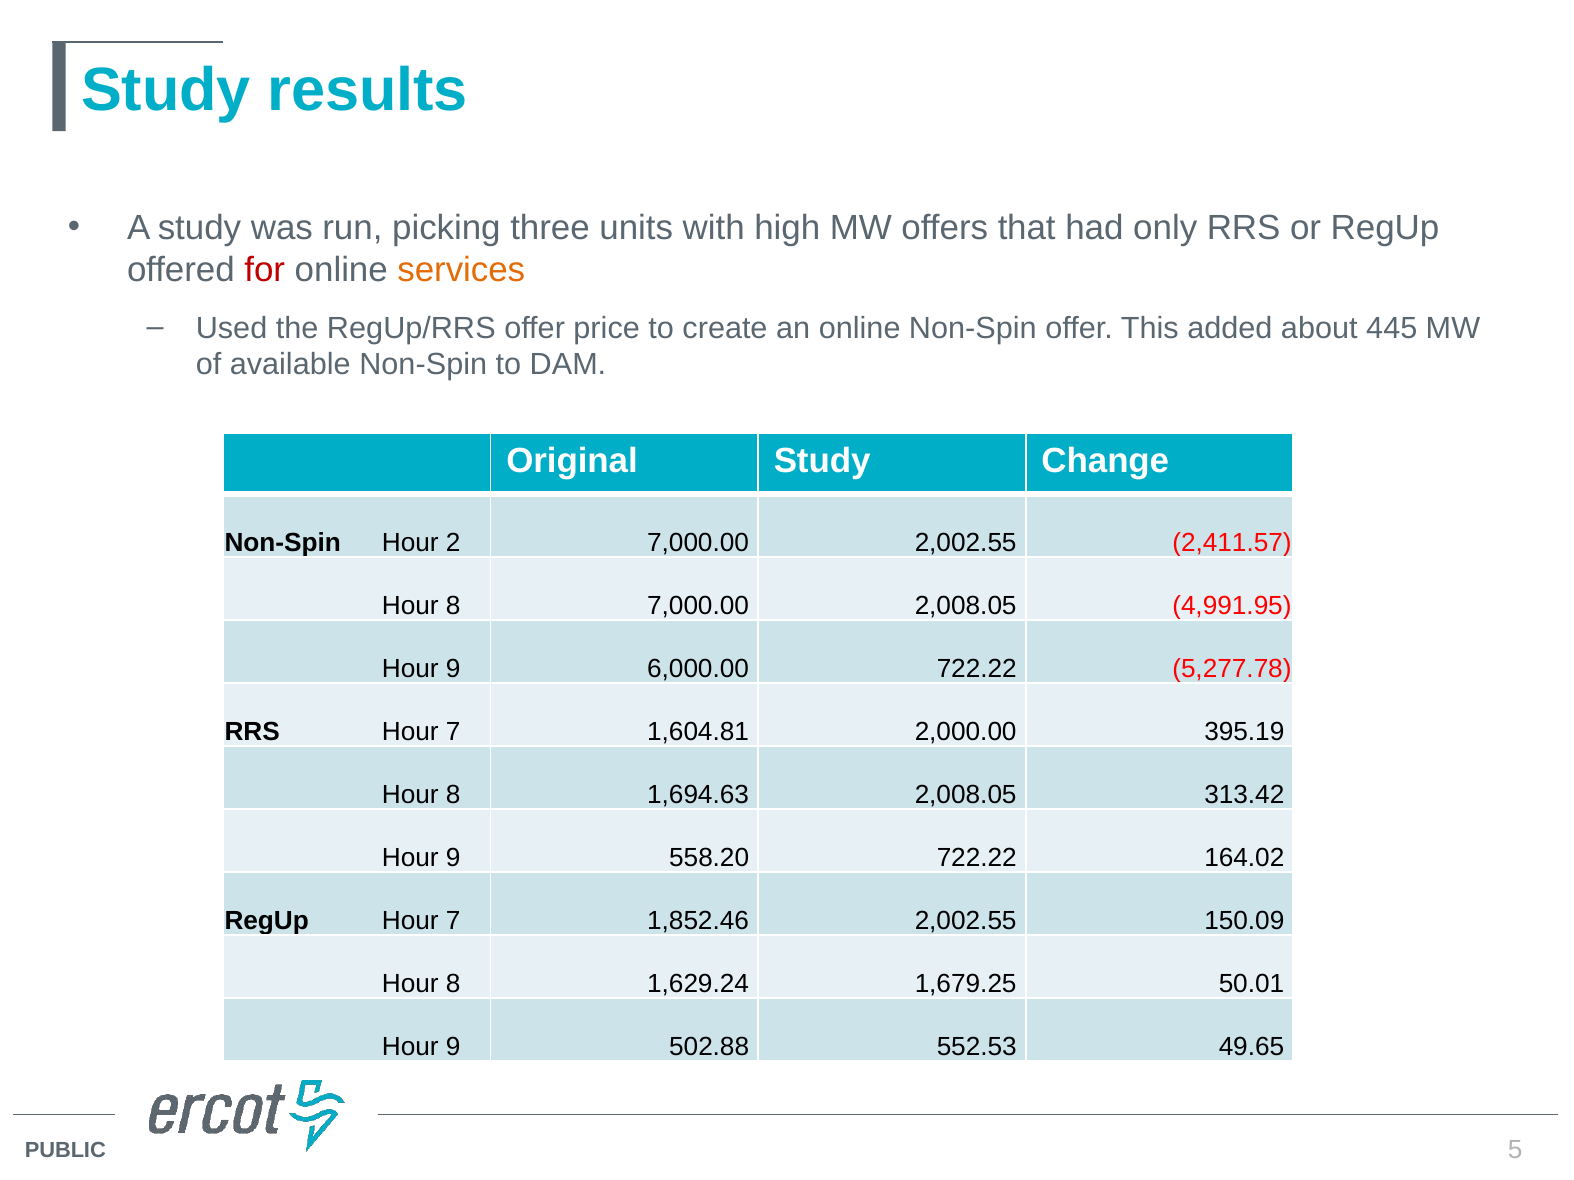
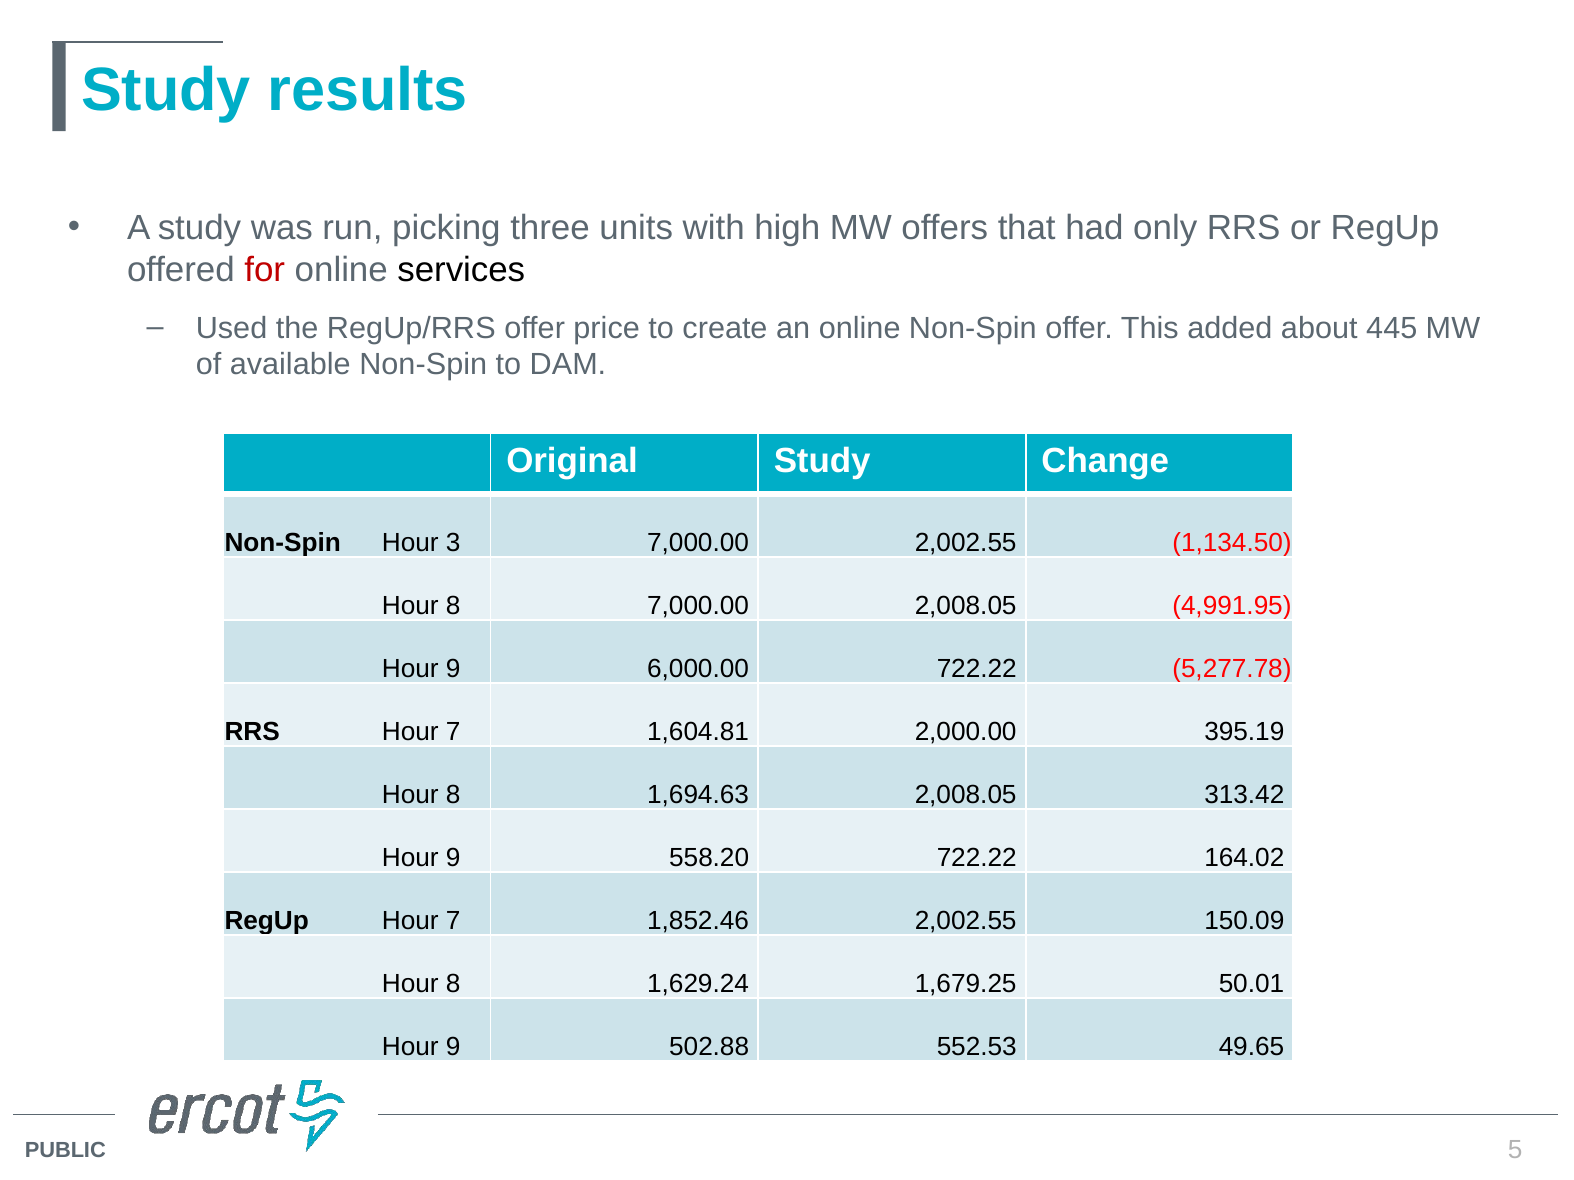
services colour: orange -> black
2: 2 -> 3
2,411.57: 2,411.57 -> 1,134.50
